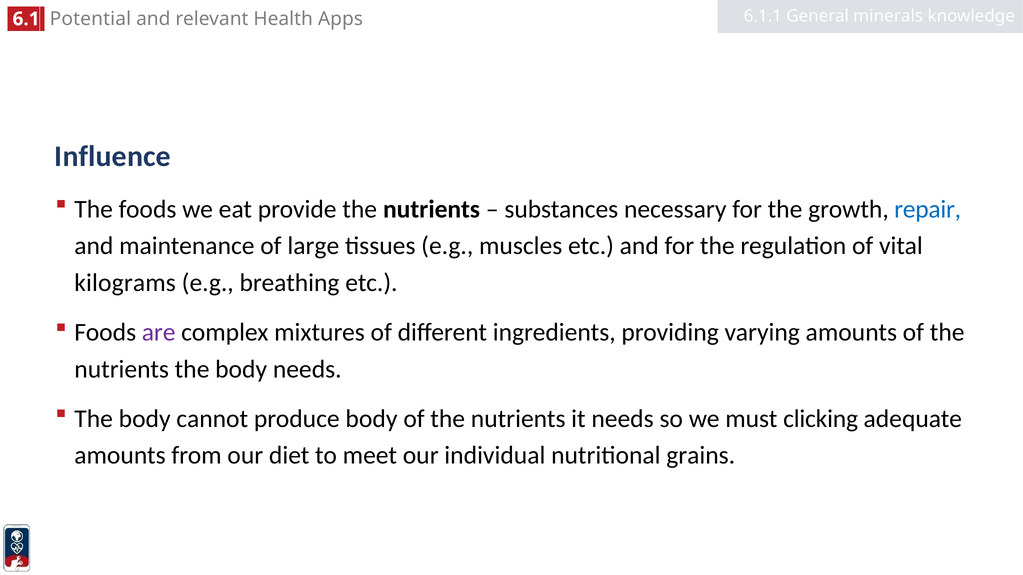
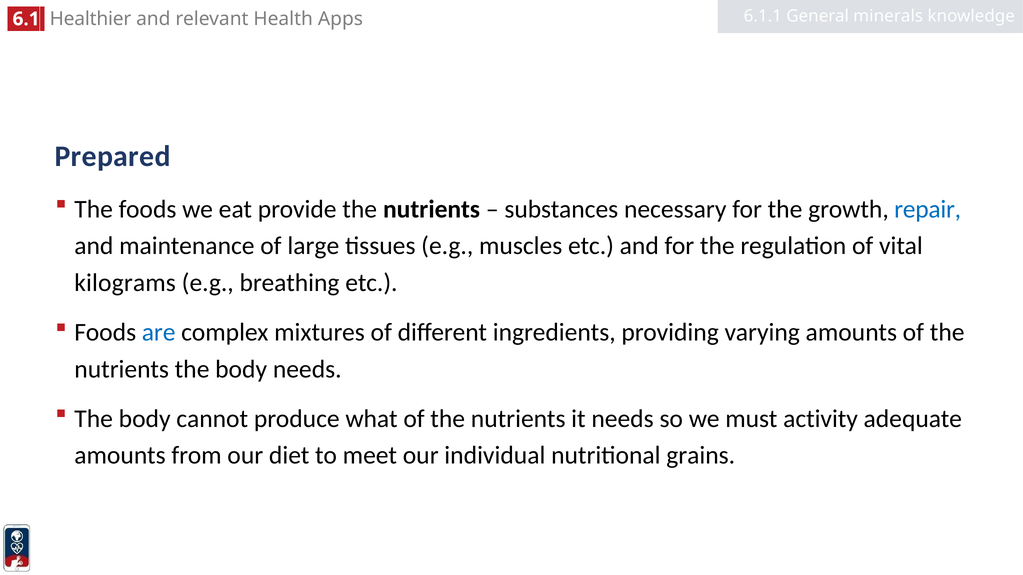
Potential: Potential -> Healthier
Influence: Influence -> Prepared
are colour: purple -> blue
produce body: body -> what
clicking: clicking -> activity
